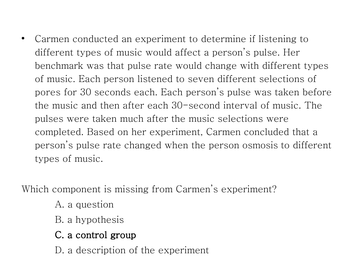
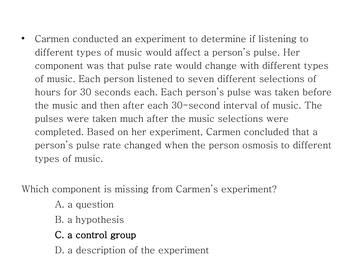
benchmark at (59, 66): benchmark -> component
pores: pores -> hours
